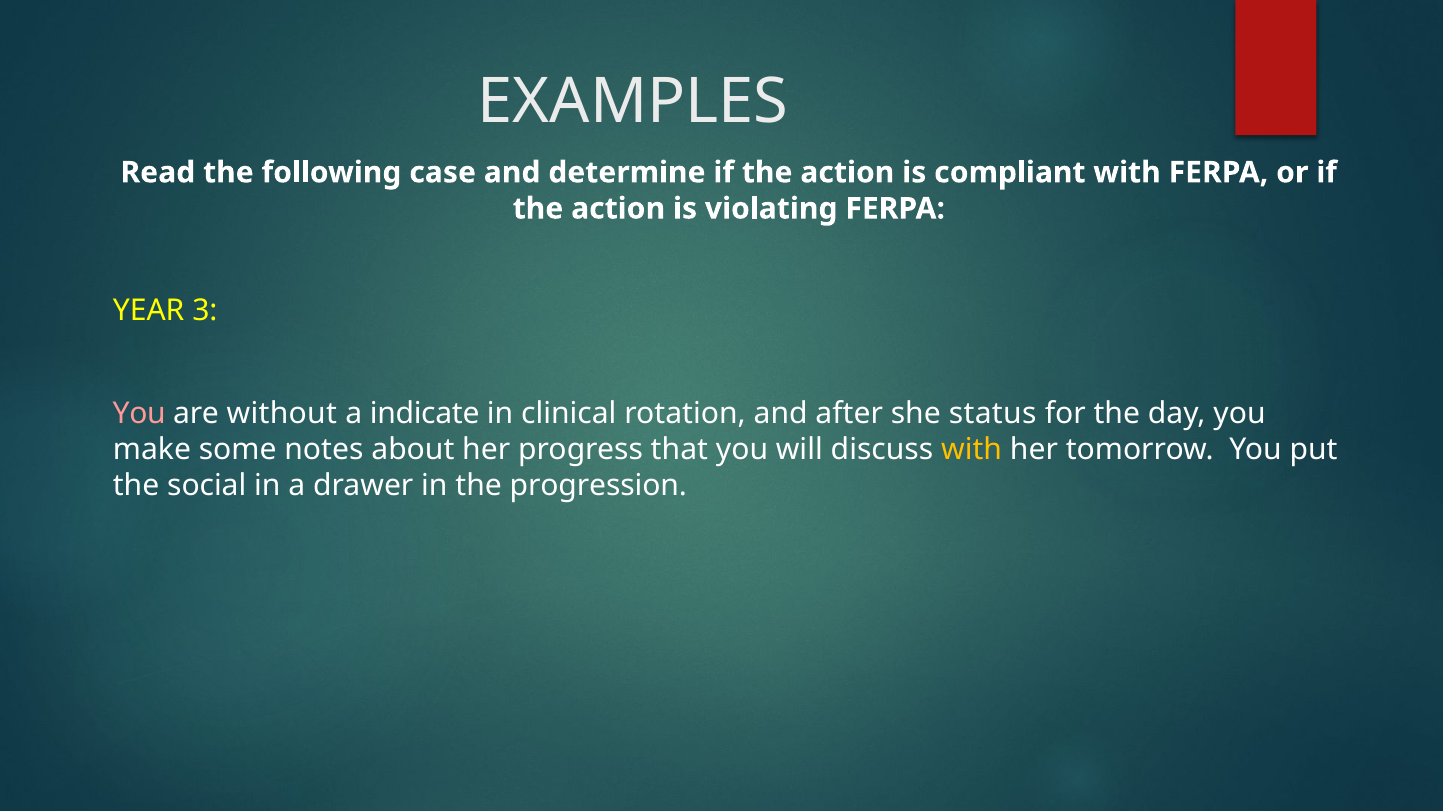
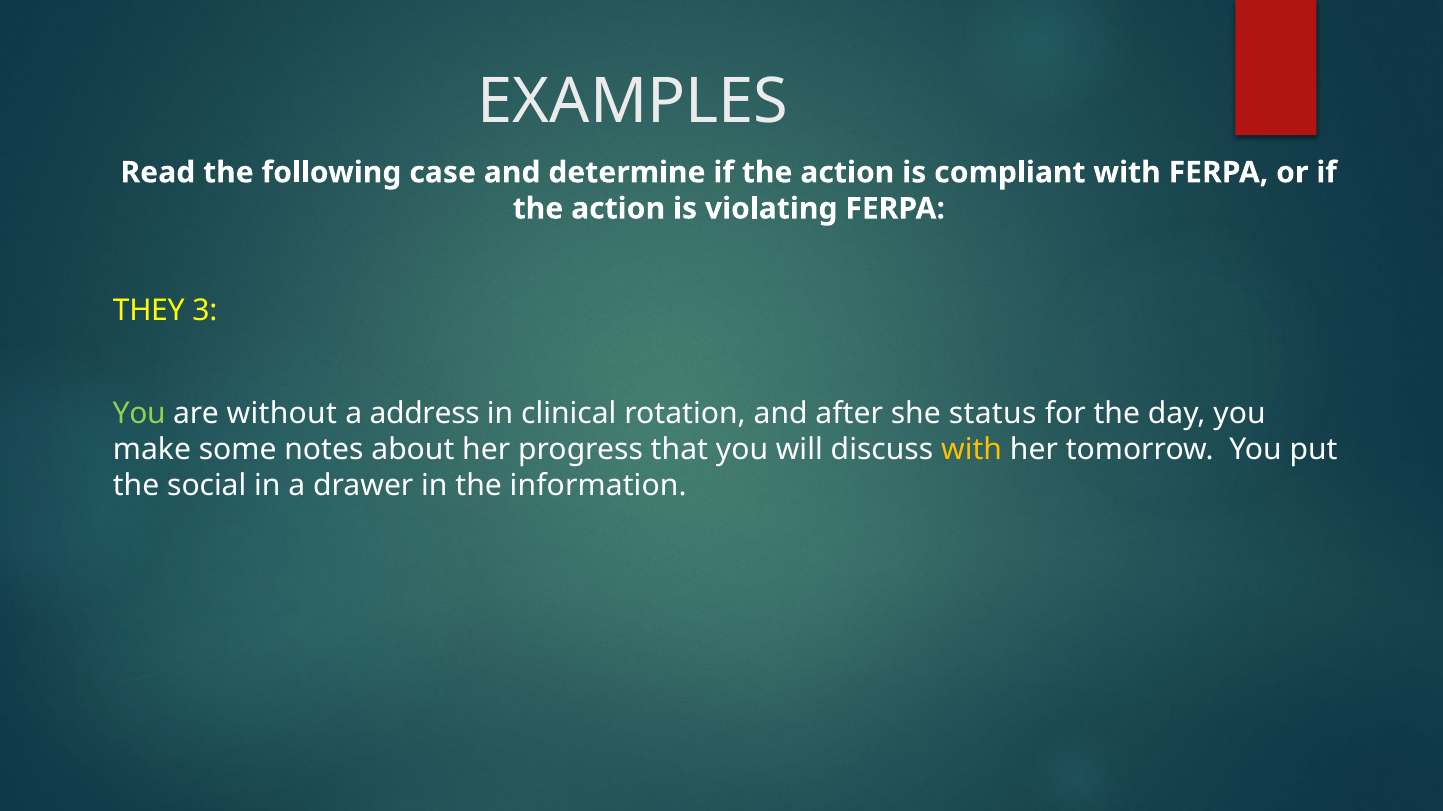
YEAR: YEAR -> THEY
You at (139, 413) colour: pink -> light green
indicate: indicate -> address
progression: progression -> information
